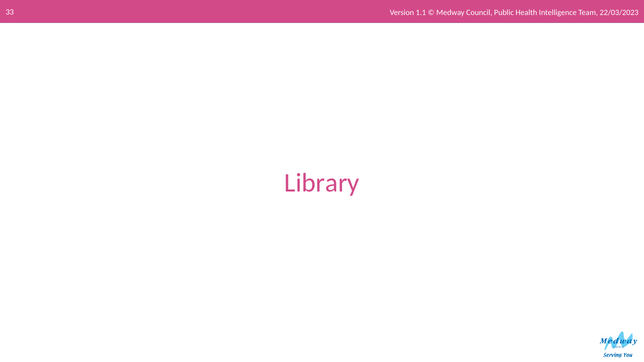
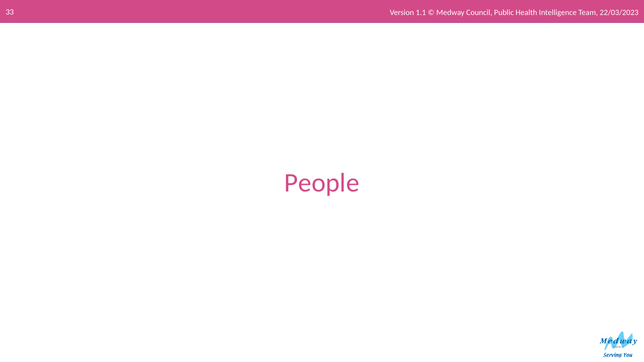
Library: Library -> People
